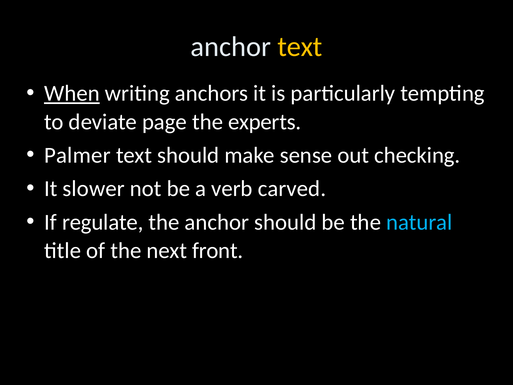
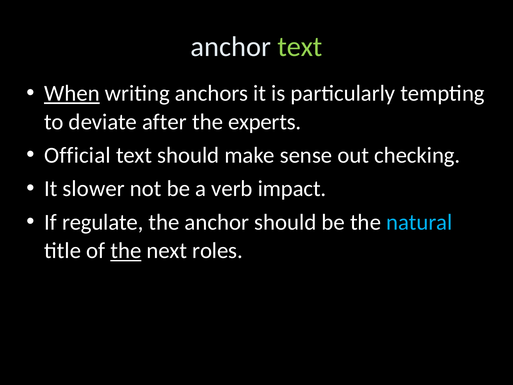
text at (300, 47) colour: yellow -> light green
page: page -> after
Palmer: Palmer -> Official
carved: carved -> impact
the at (126, 251) underline: none -> present
front: front -> roles
